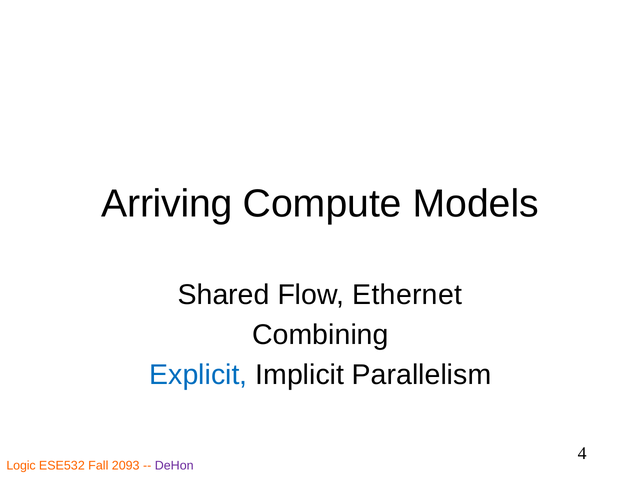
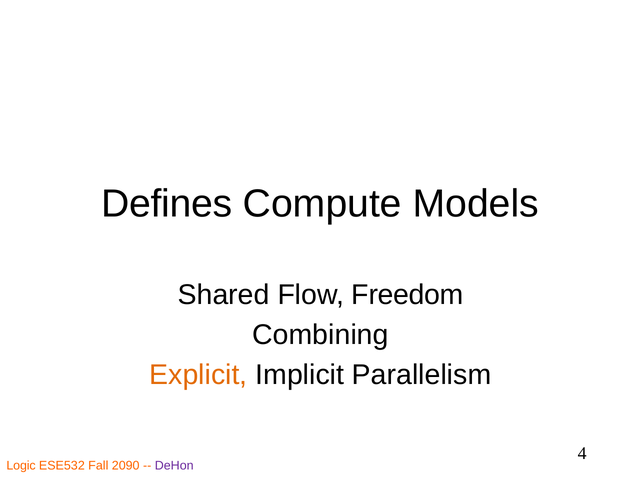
Arriving: Arriving -> Defines
Ethernet: Ethernet -> Freedom
Explicit colour: blue -> orange
2093: 2093 -> 2090
